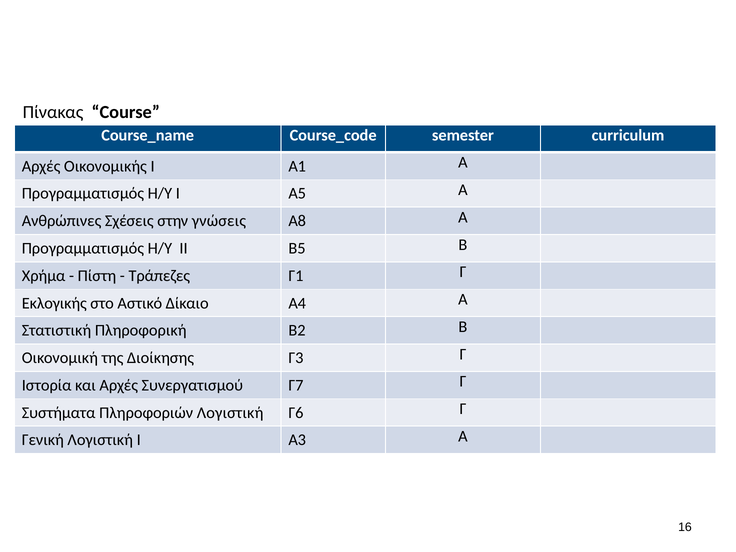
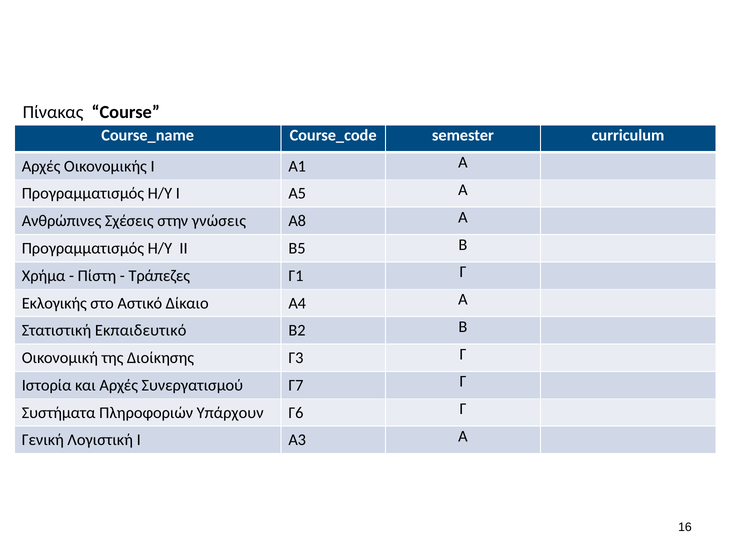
Πληροφορική: Πληροφορική -> Εκπαιδευτικό
Πληροφοριών Λογιστική: Λογιστική -> Υπάρχουν
